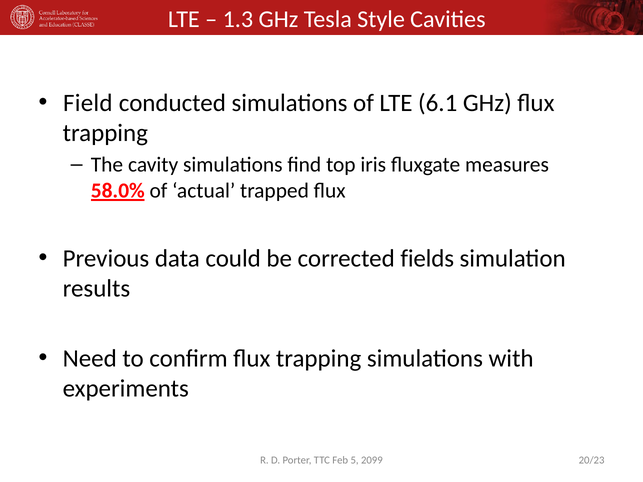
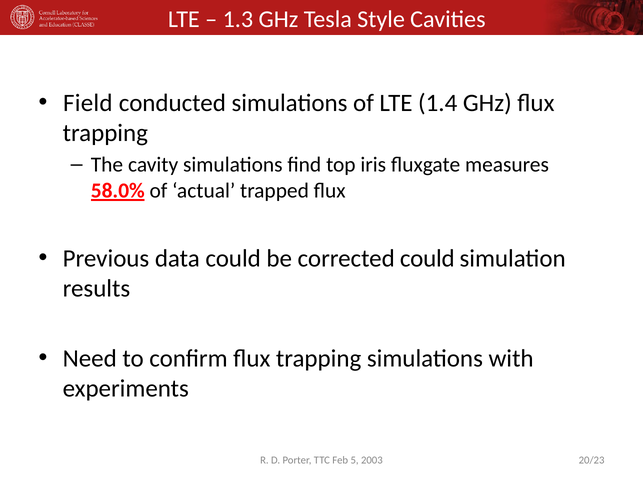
6.1: 6.1 -> 1.4
corrected fields: fields -> could
2099: 2099 -> 2003
